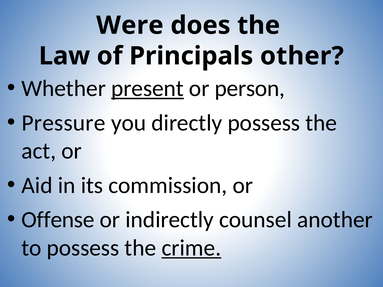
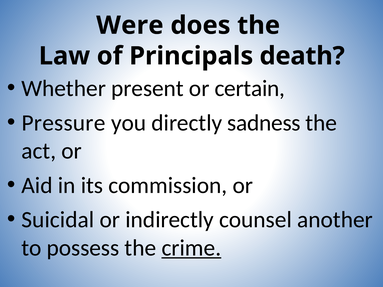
other: other -> death
present underline: present -> none
person: person -> certain
directly possess: possess -> sadness
Offense: Offense -> Suicidal
